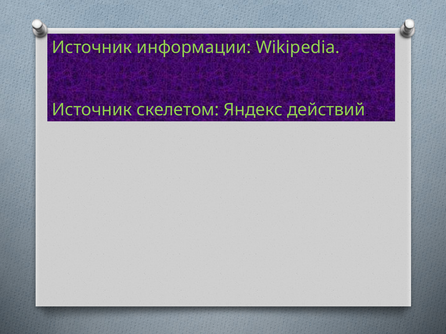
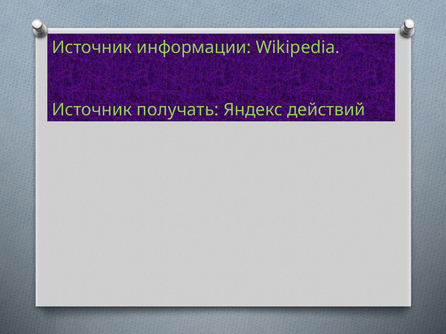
скелетом: скелетом -> получать
